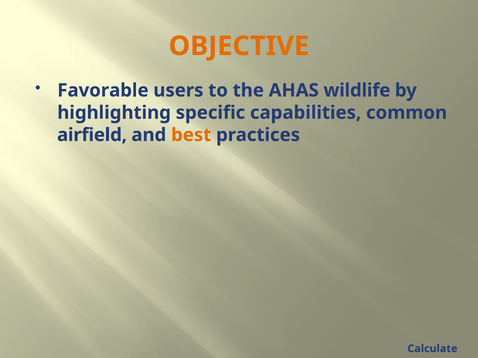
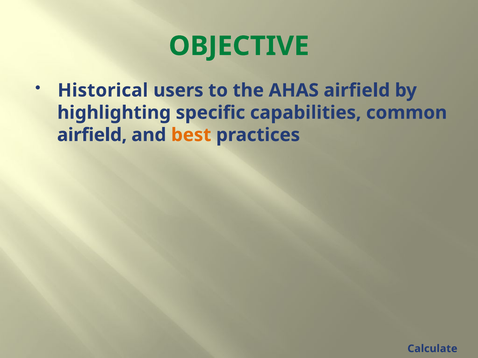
OBJECTIVE colour: orange -> green
Favorable: Favorable -> Historical
AHAS wildlife: wildlife -> airfield
